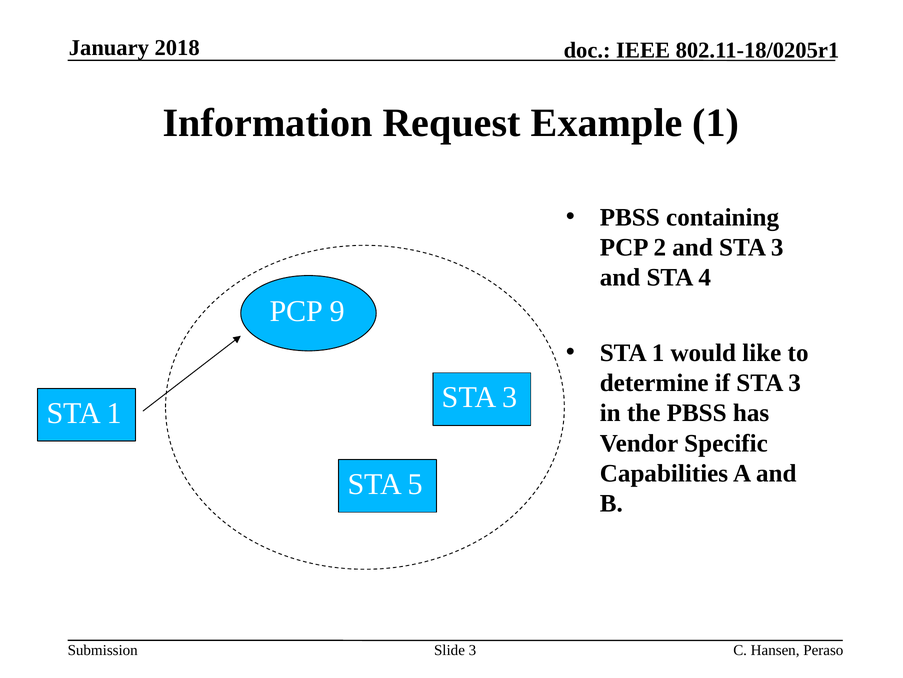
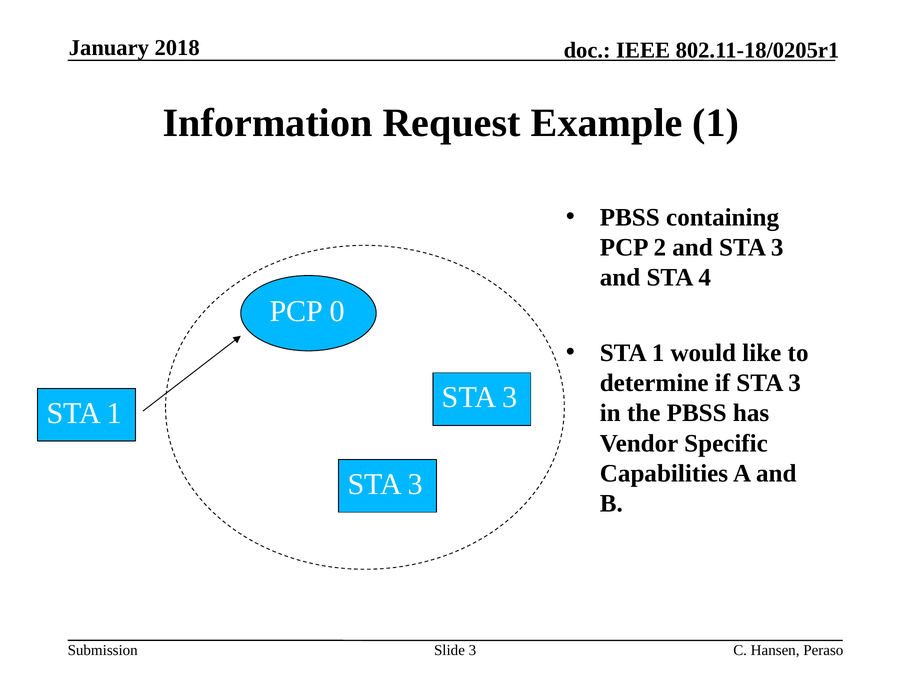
9: 9 -> 0
5 at (415, 484): 5 -> 3
